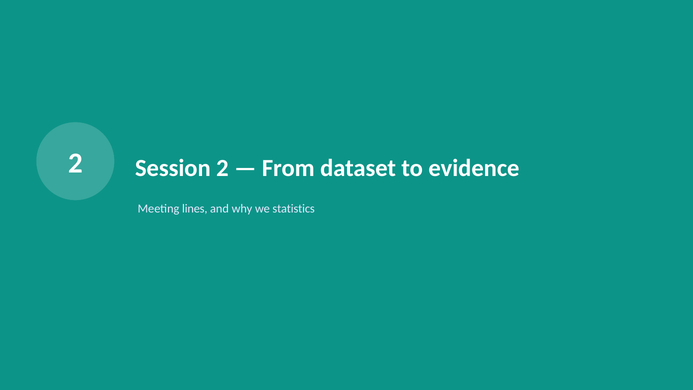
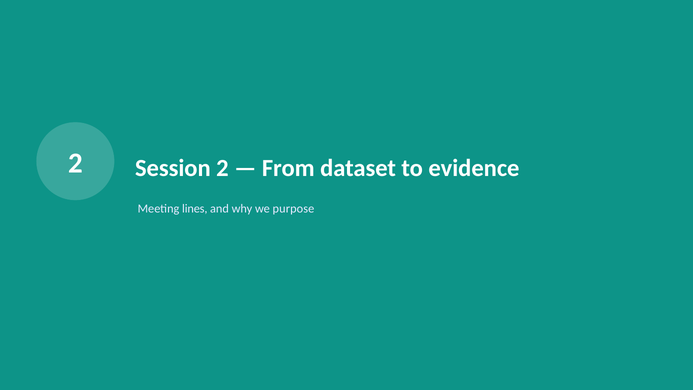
statistics: statistics -> purpose
